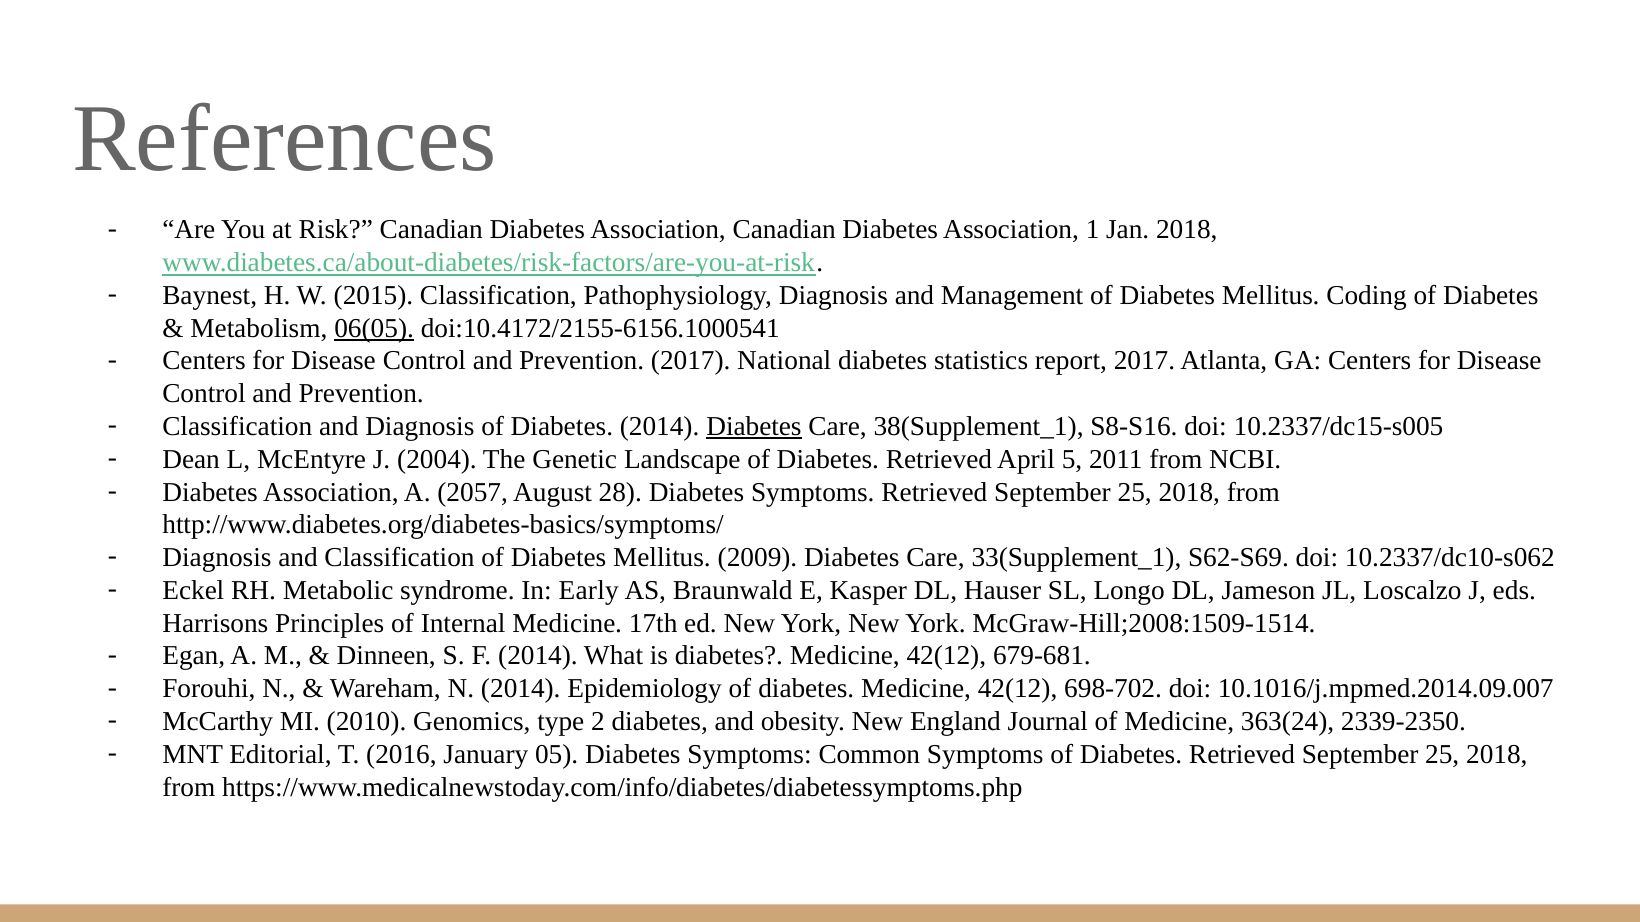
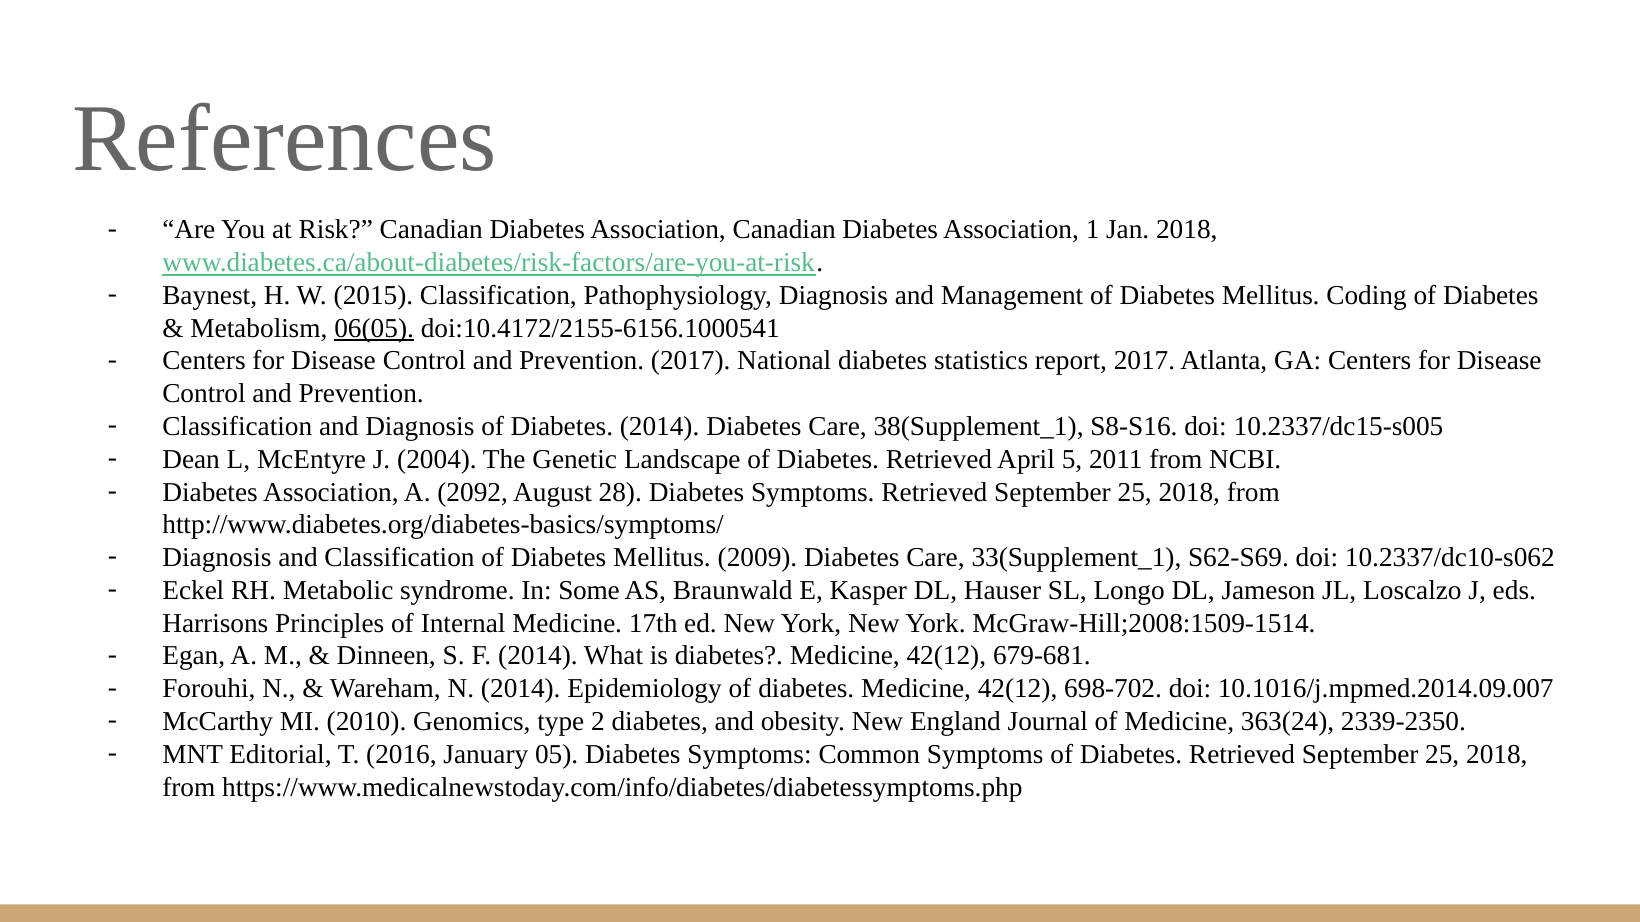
Diabetes at (754, 427) underline: present -> none
2057: 2057 -> 2092
Early: Early -> Some
